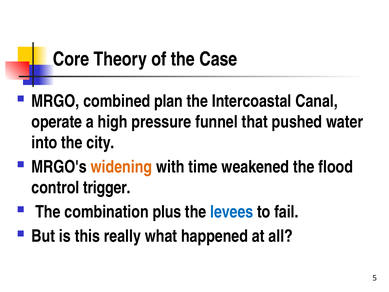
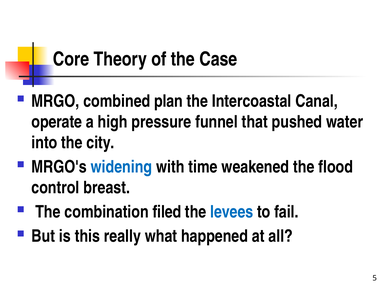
widening colour: orange -> blue
trigger: trigger -> breast
plus: plus -> filed
